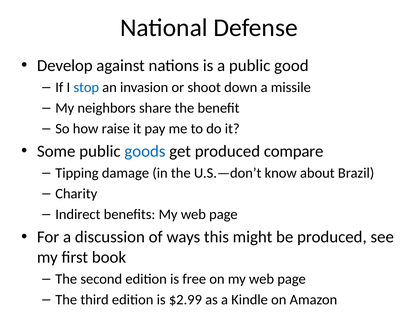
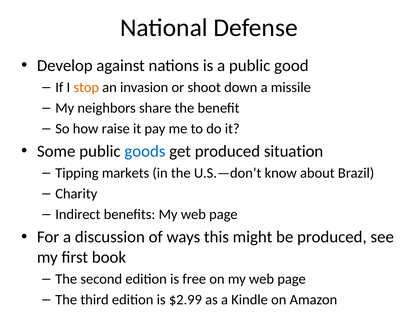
stop colour: blue -> orange
compare: compare -> situation
damage: damage -> markets
